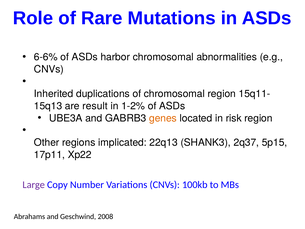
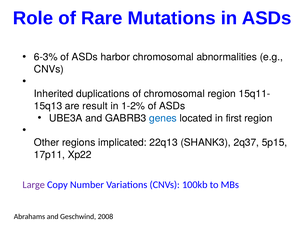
6-6%: 6-6% -> 6-3%
genes colour: orange -> blue
risk: risk -> first
